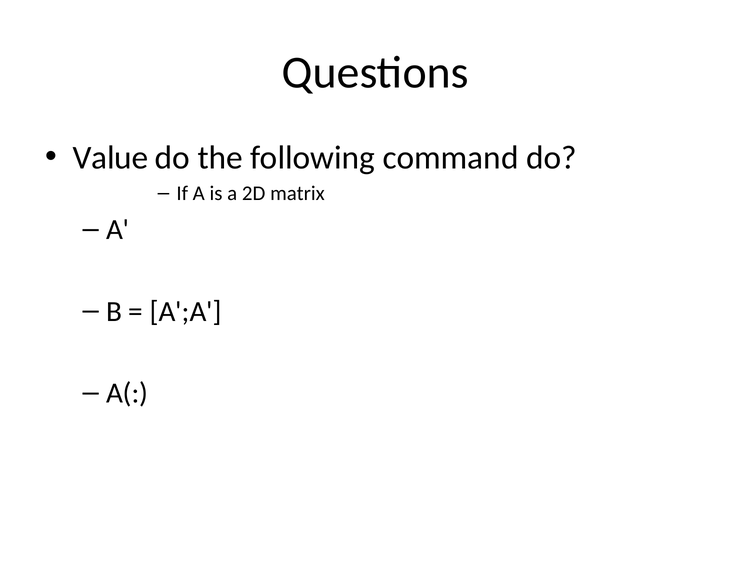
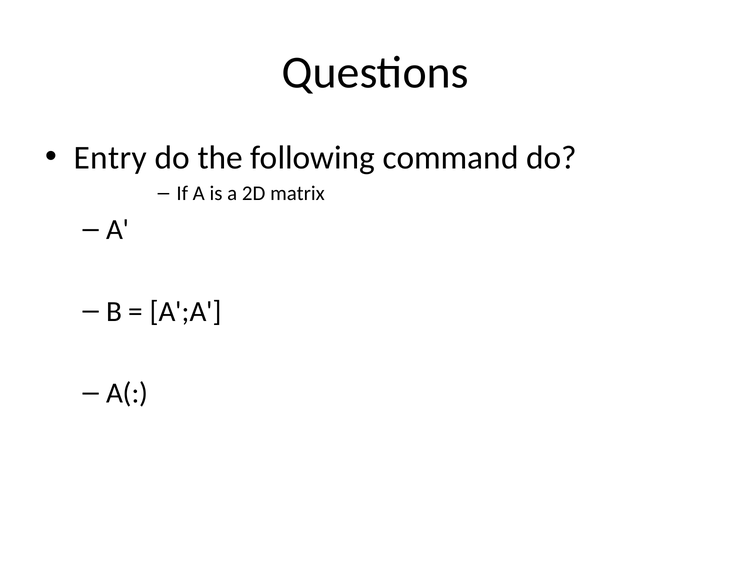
Value: Value -> Entry
